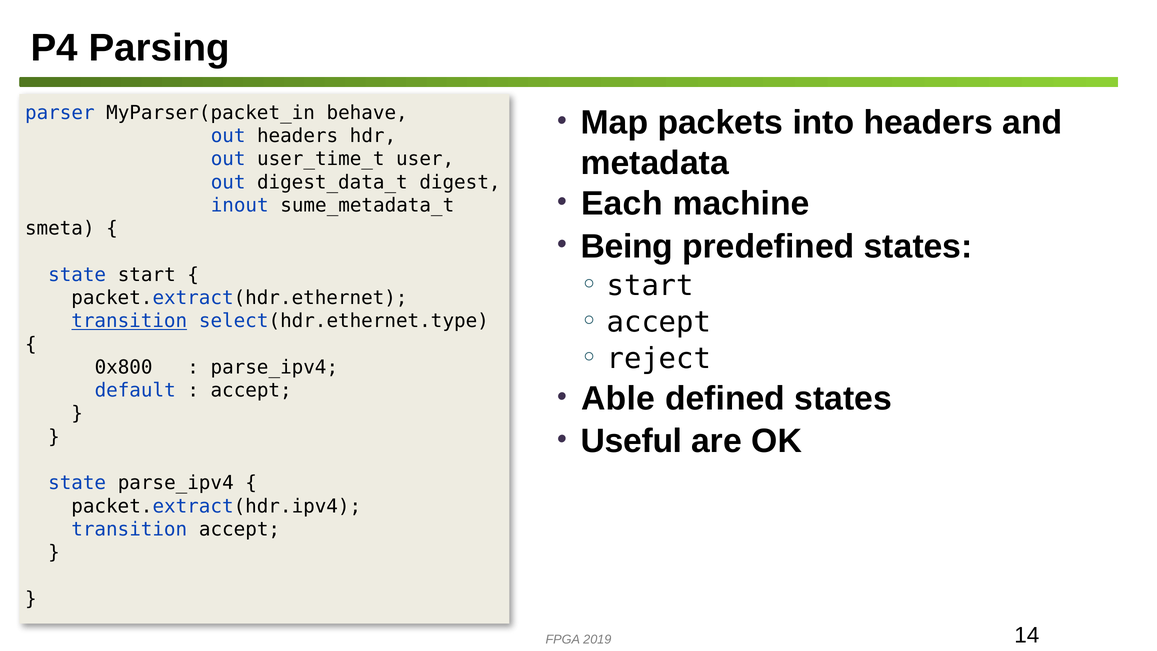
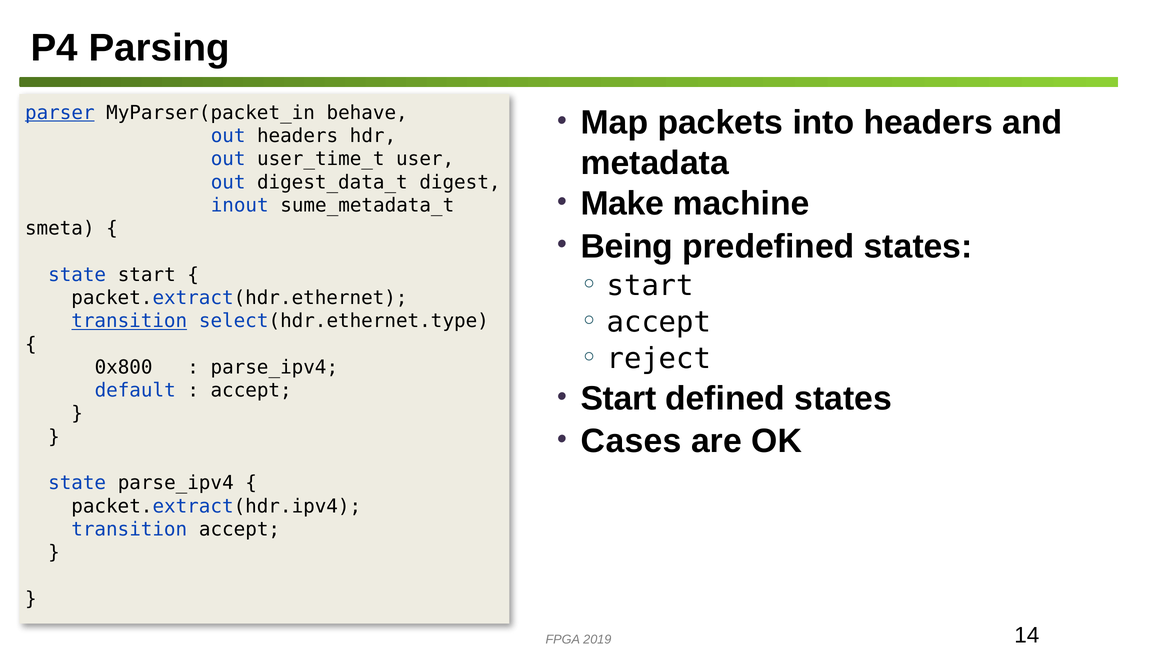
parser underline: none -> present
Each: Each -> Make
Able at (618, 399): Able -> Start
Useful: Useful -> Cases
